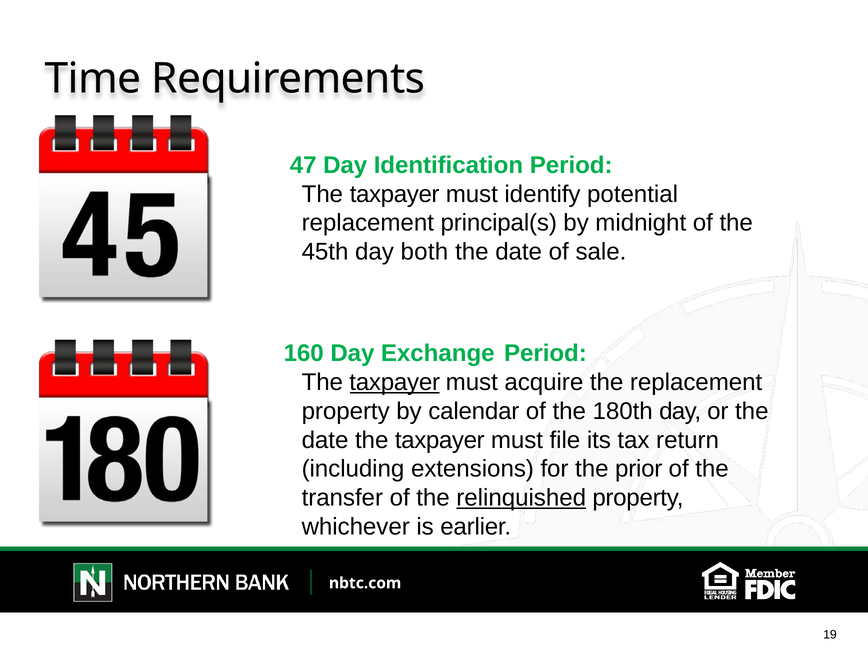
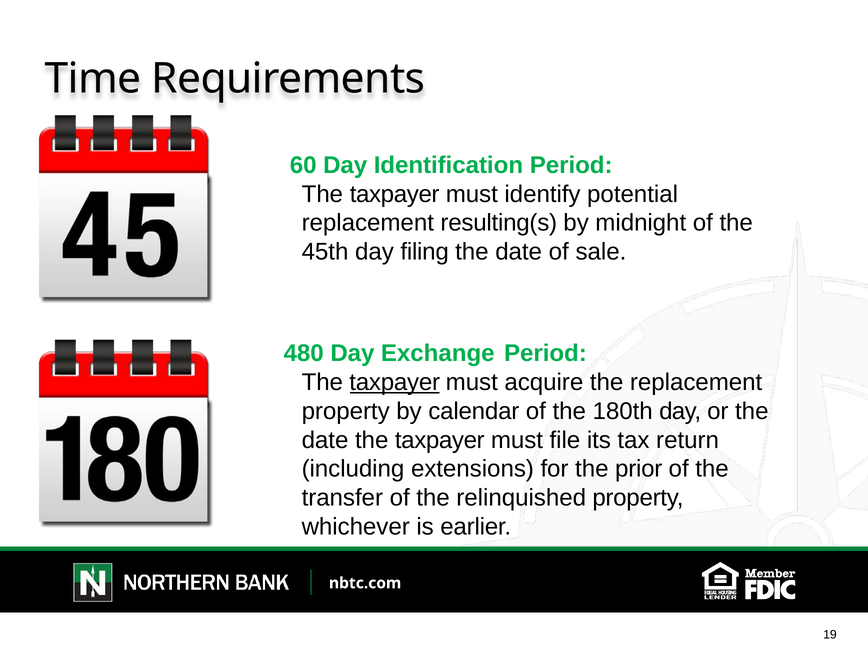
47: 47 -> 60
principal(s: principal(s -> resulting(s
both: both -> filing
160: 160 -> 480
relinquished underline: present -> none
